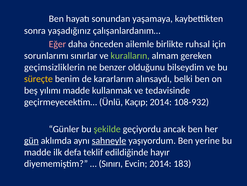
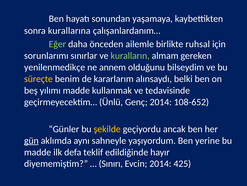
yaşadığınız: yaşadığınız -> kurallarına
Eğer colour: pink -> light green
geçimsizliklerin: geçimsizliklerin -> yenilenmedikçe
benzer: benzer -> annem
Kaçıp: Kaçıp -> Genç
108-932: 108-932 -> 108-652
şekilde colour: light green -> yellow
sahneyle underline: present -> none
183: 183 -> 425
